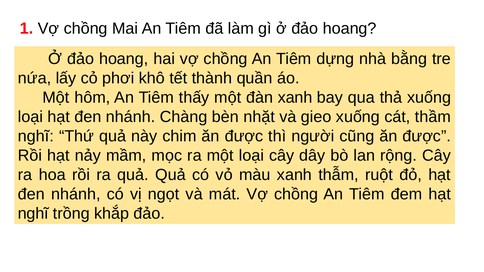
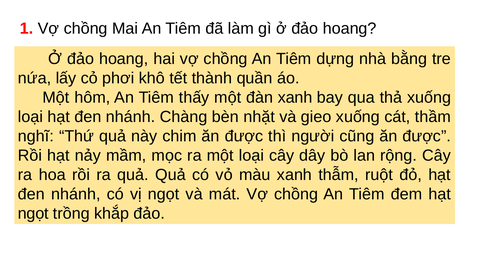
nghĩ at (33, 214): nghĩ -> ngọt
